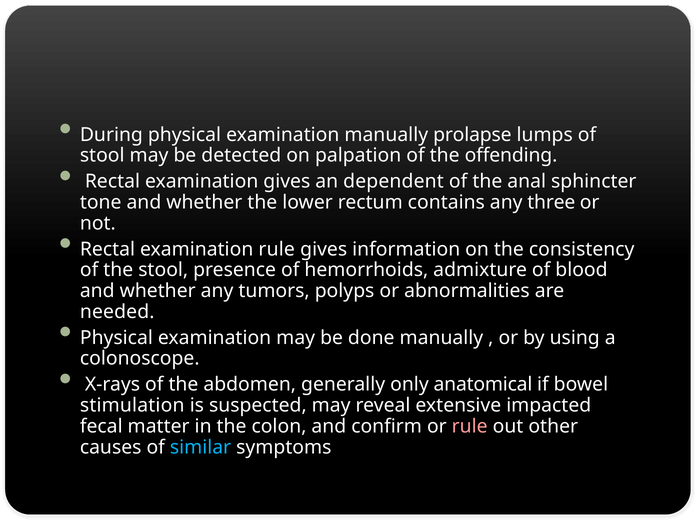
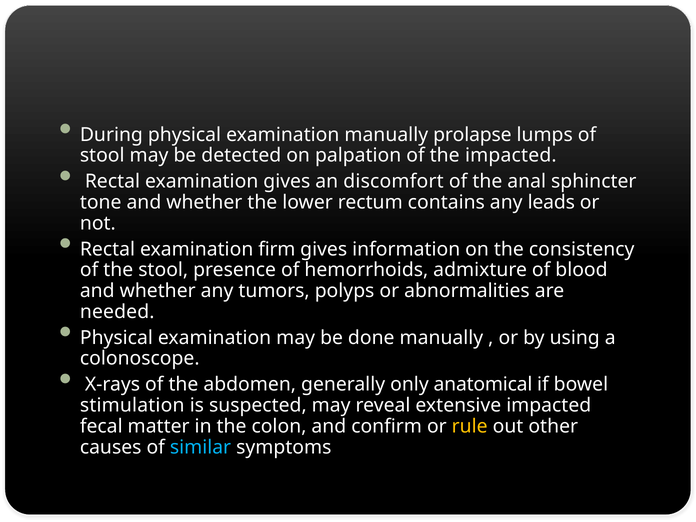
the offending: offending -> impacted
dependent: dependent -> discomfort
three: three -> leads
examination rule: rule -> firm
rule at (470, 426) colour: pink -> yellow
